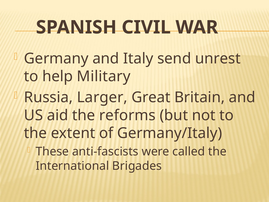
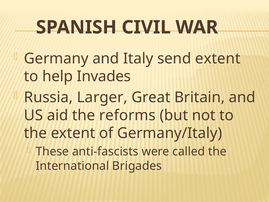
send unrest: unrest -> extent
Military: Military -> Invades
